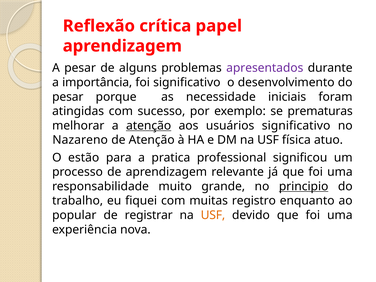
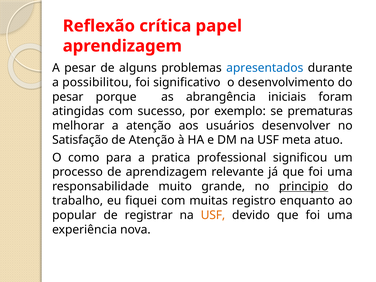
apresentados colour: purple -> blue
importância: importância -> possibilitou
necessidade: necessidade -> abrangência
atenção at (149, 126) underline: present -> none
usuários significativo: significativo -> desenvolver
Nazareno: Nazareno -> Satisfação
física: física -> meta
estão: estão -> como
